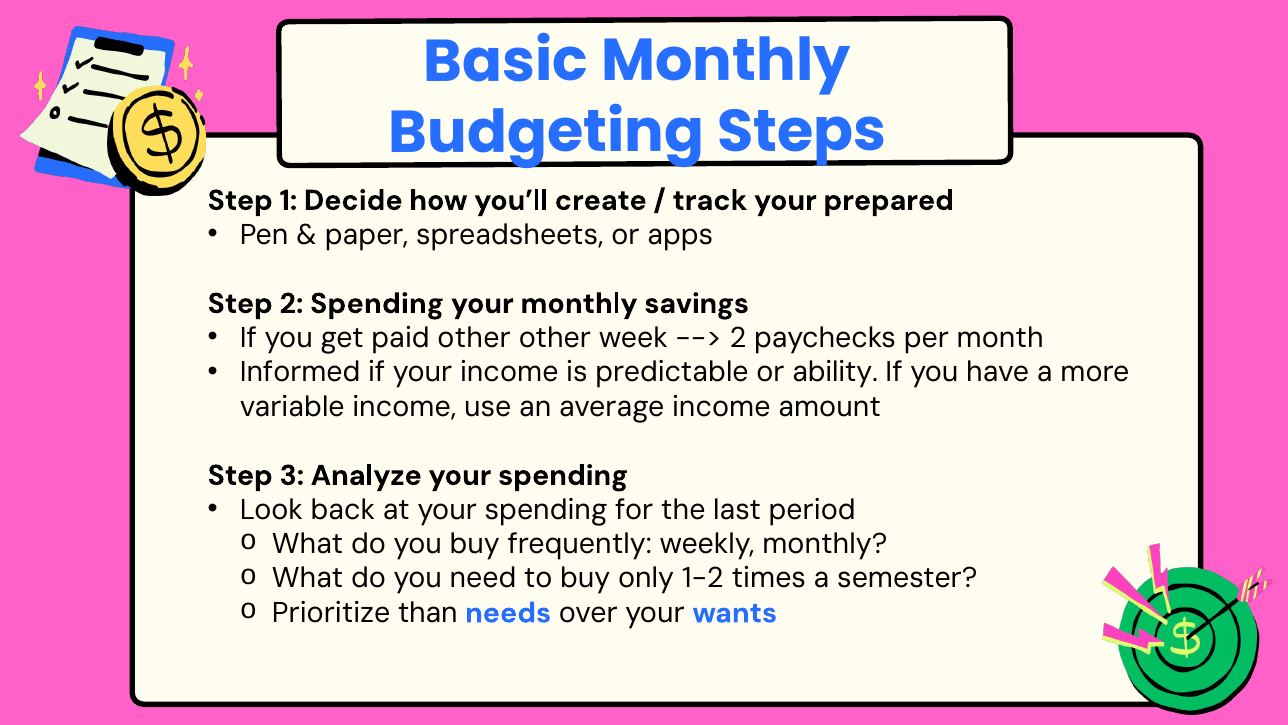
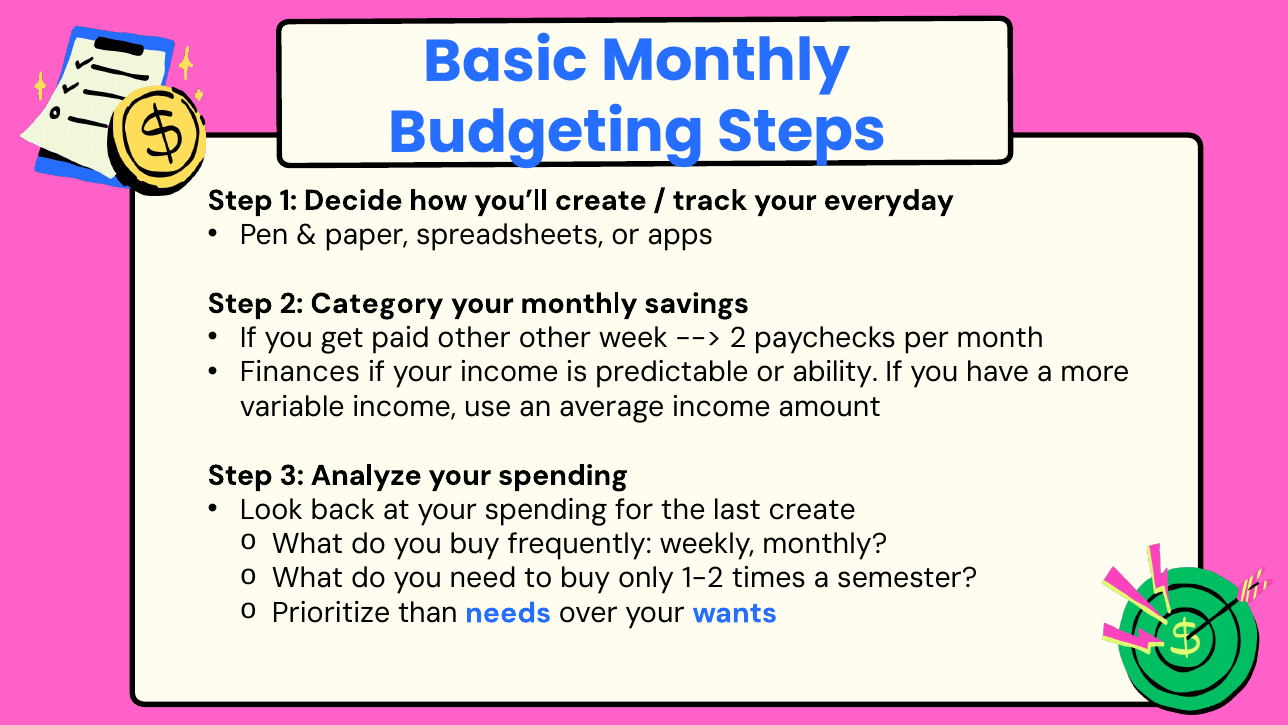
prepared: prepared -> everyday
2 Spending: Spending -> Category
Informed: Informed -> Finances
last period: period -> create
